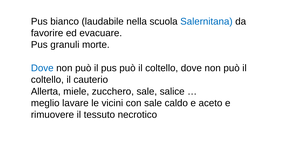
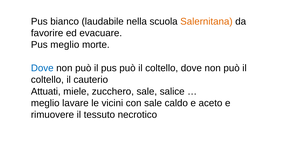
Salernitana colour: blue -> orange
Pus granuli: granuli -> meglio
Allerta: Allerta -> Attuati
